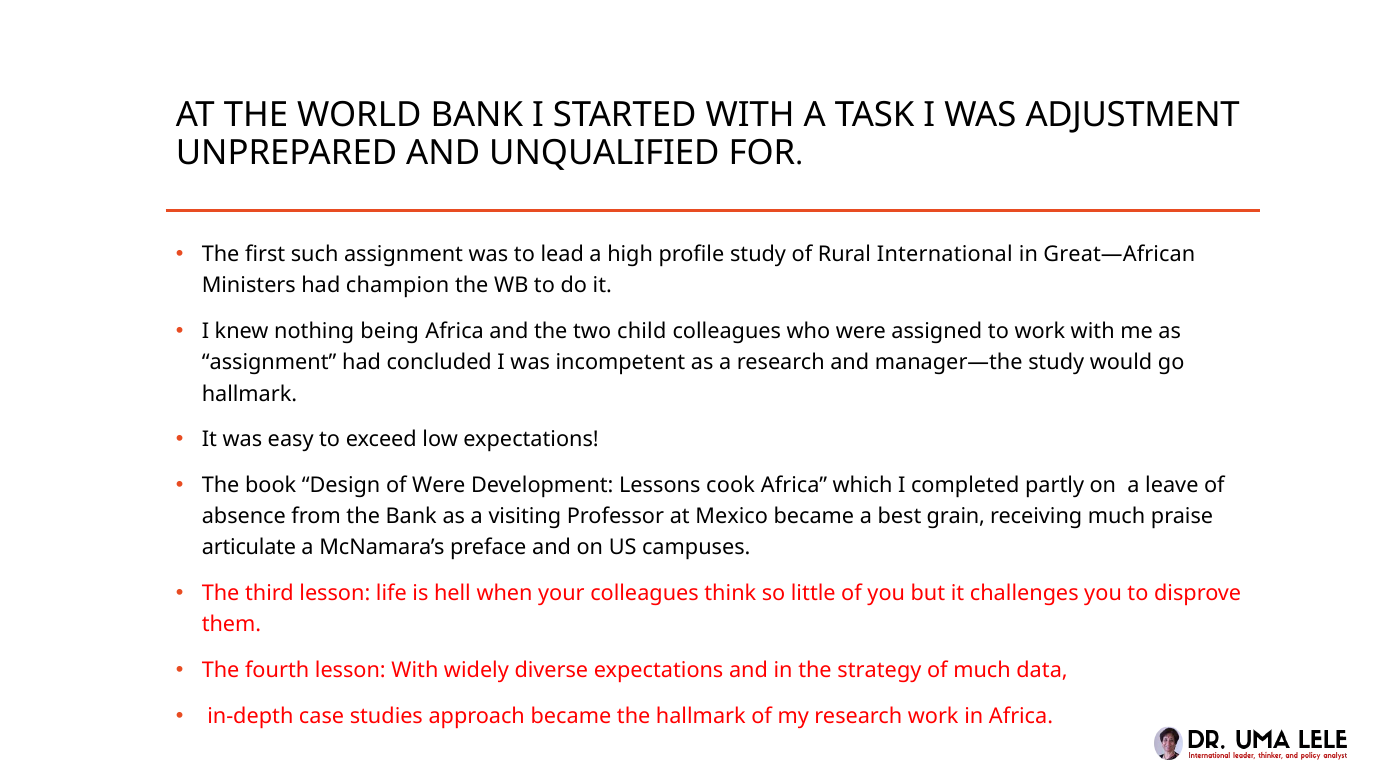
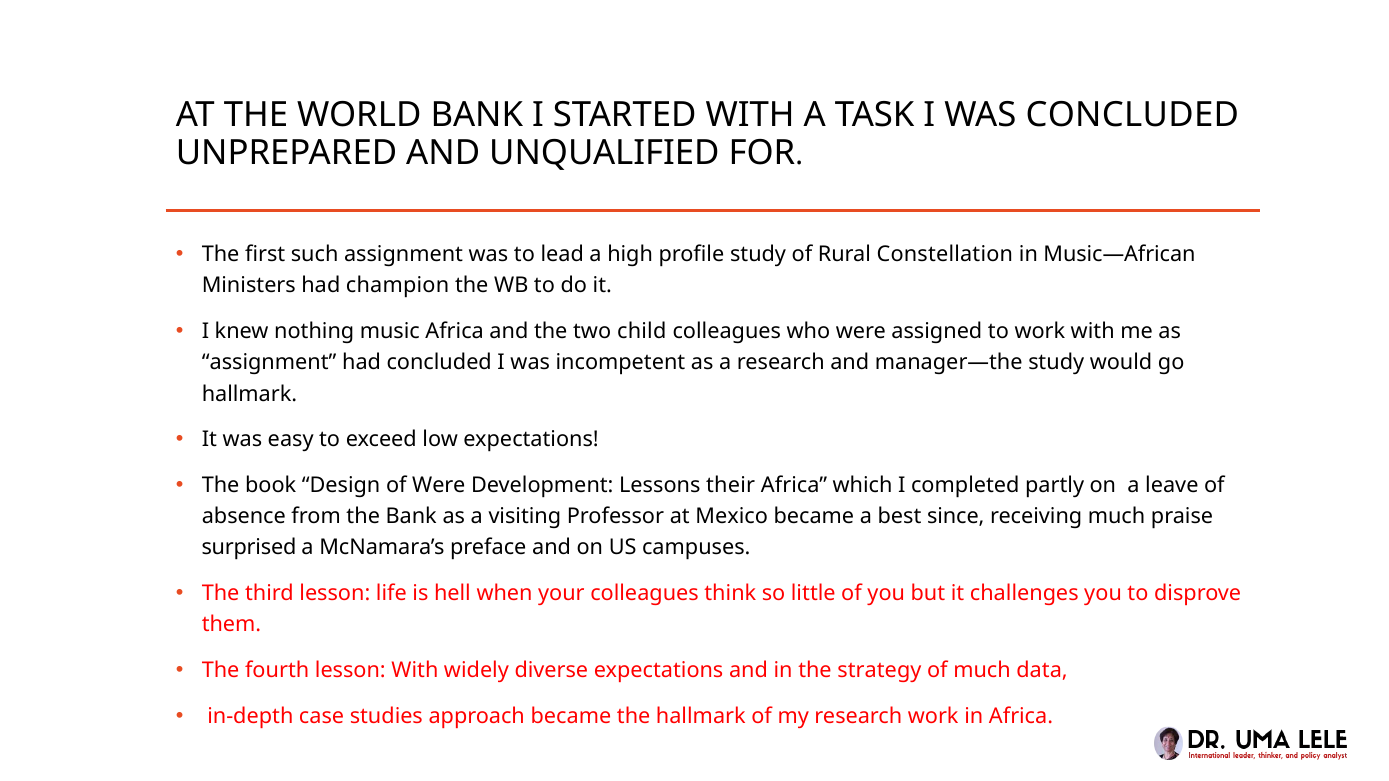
WAS ADJUSTMENT: ADJUSTMENT -> CONCLUDED
International: International -> Constellation
Great—African: Great—African -> Music—African
being: being -> music
cook: cook -> their
grain: grain -> since
articulate: articulate -> surprised
